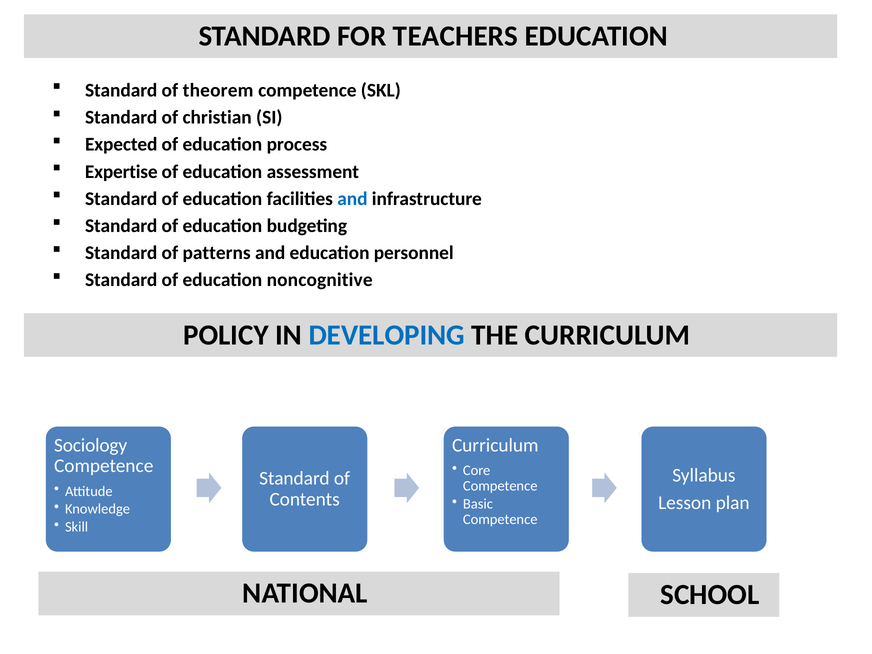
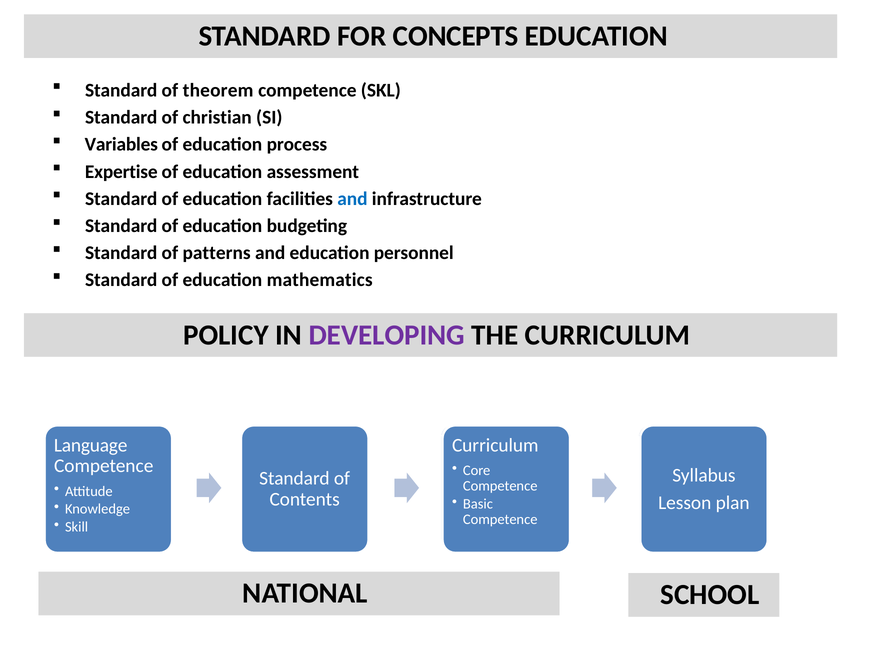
TEACHERS: TEACHERS -> CONCEPTS
Expected: Expected -> Variables
noncognitive: noncognitive -> mathematics
DEVELOPING colour: blue -> purple
Sociology: Sociology -> Language
